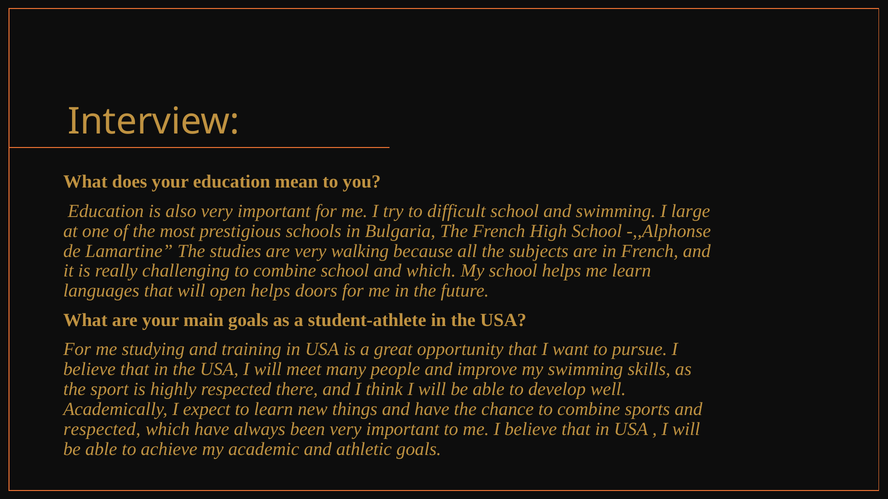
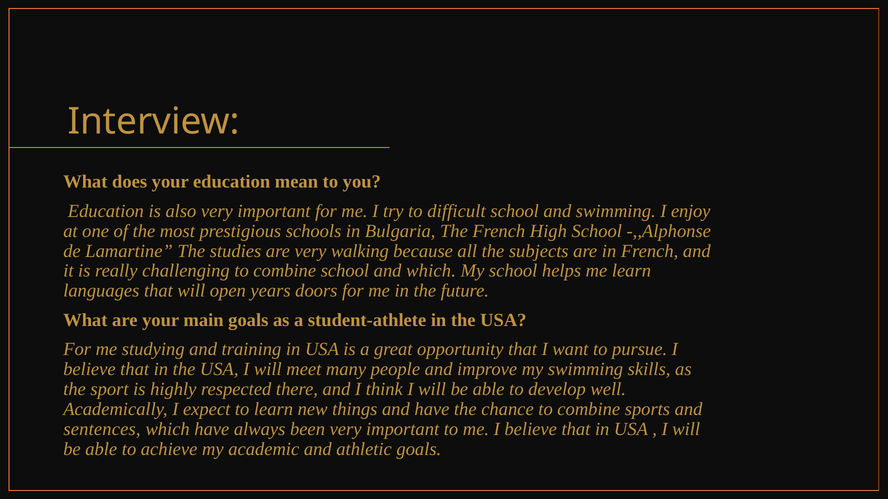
large: large -> enjoy
open helps: helps -> years
respected at (102, 430): respected -> sentences
